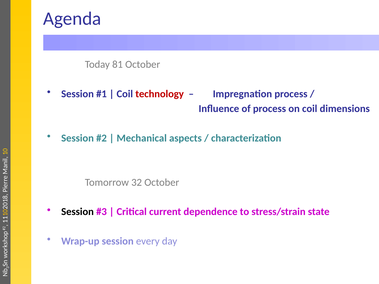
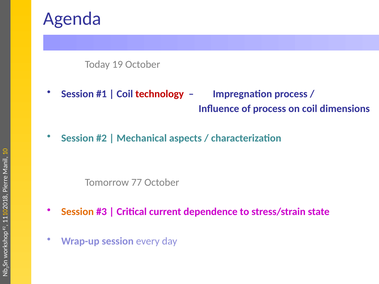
81: 81 -> 19
32: 32 -> 77
Session at (78, 212) colour: black -> orange
